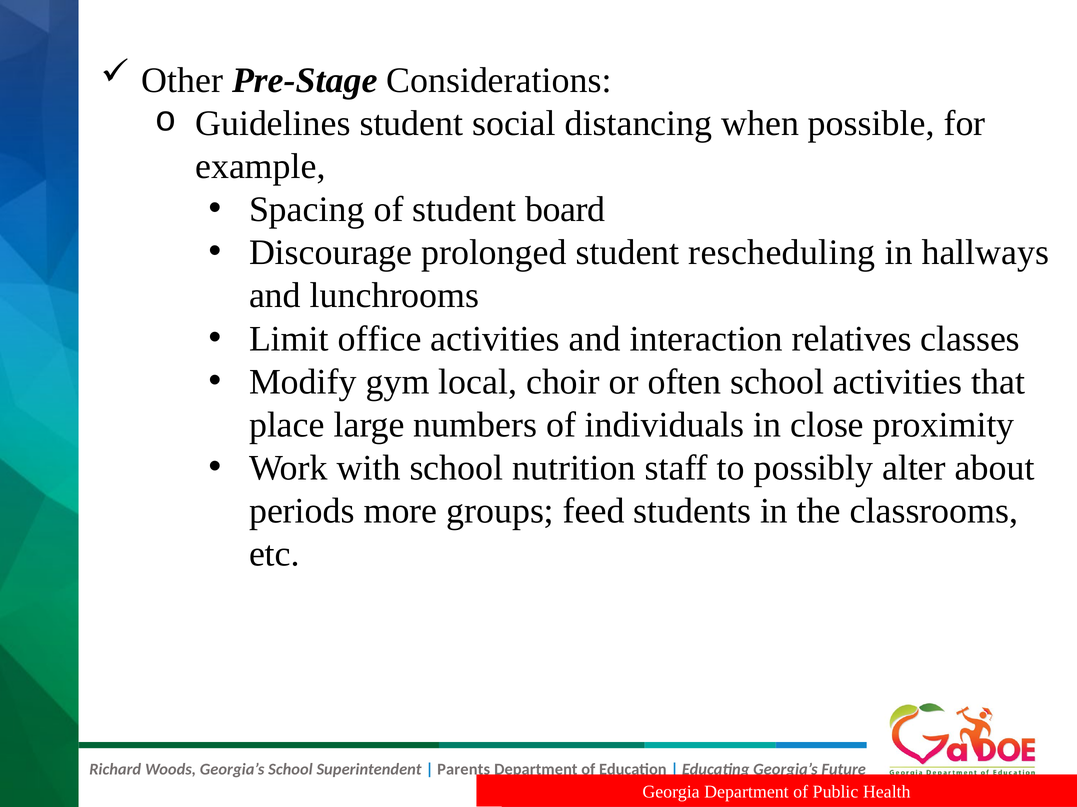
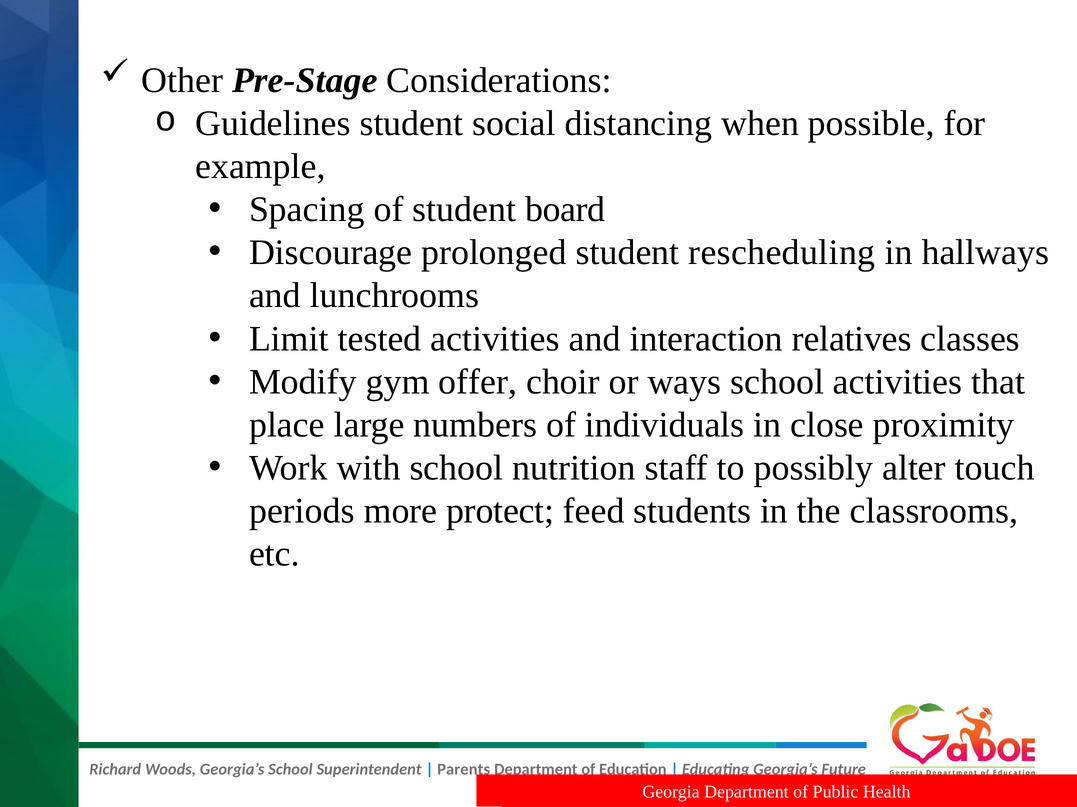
office: office -> tested
local: local -> offer
often: often -> ways
about: about -> touch
groups: groups -> protect
